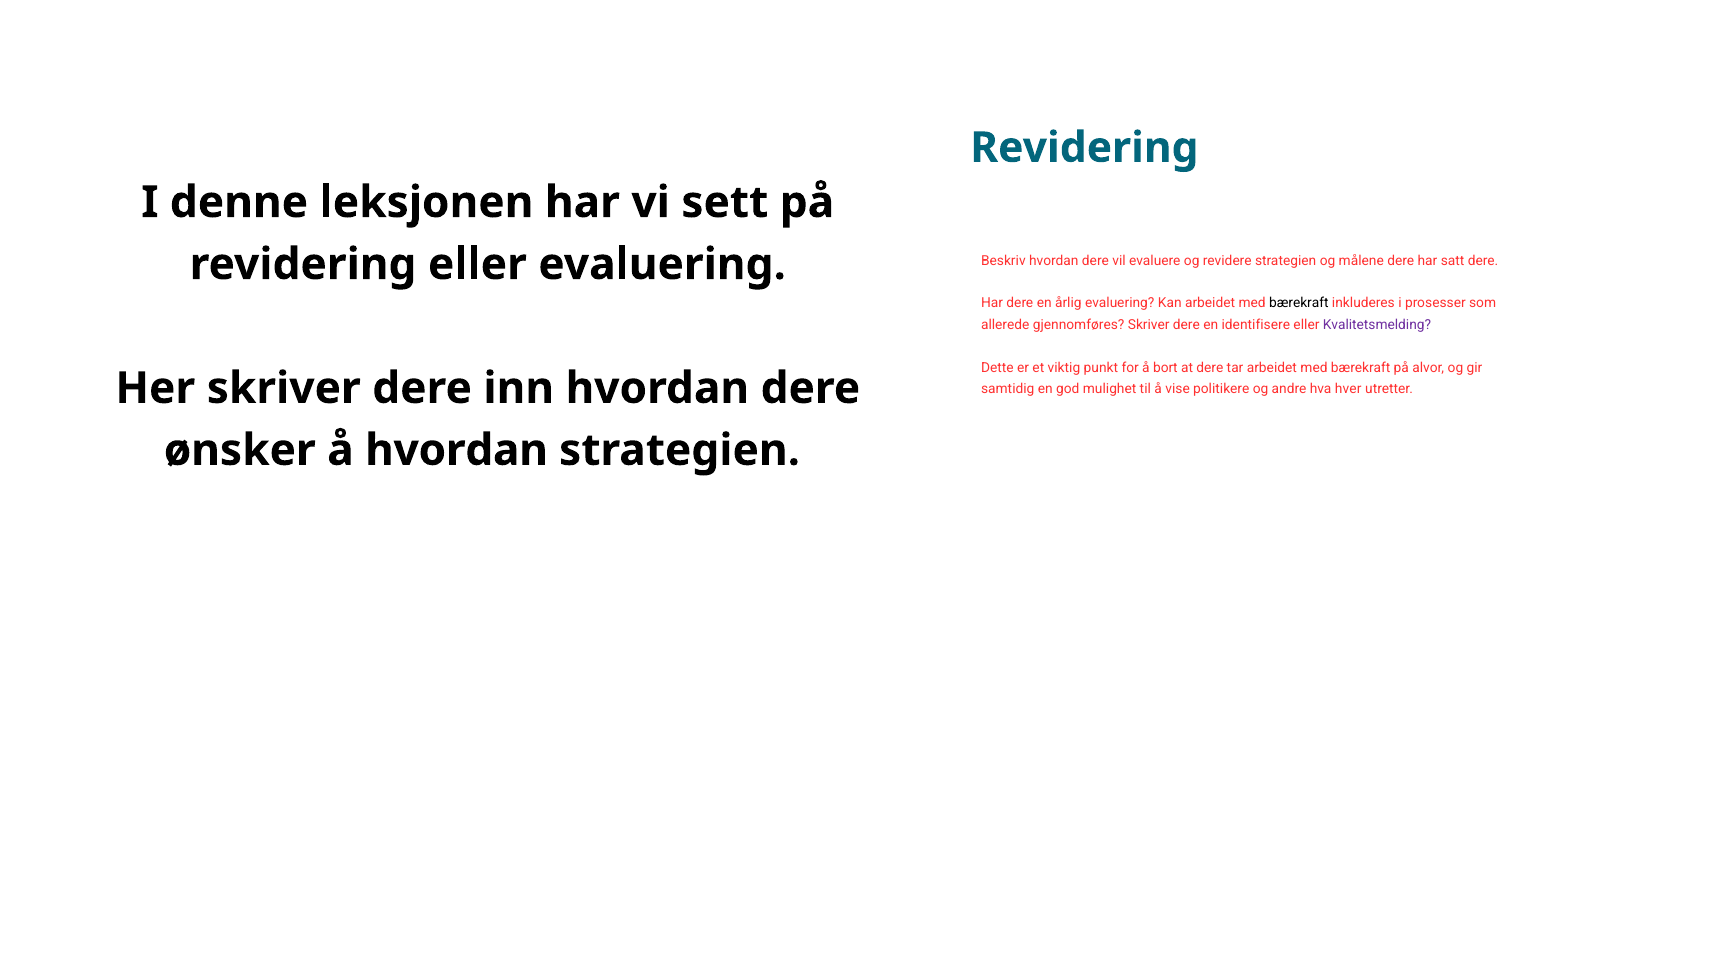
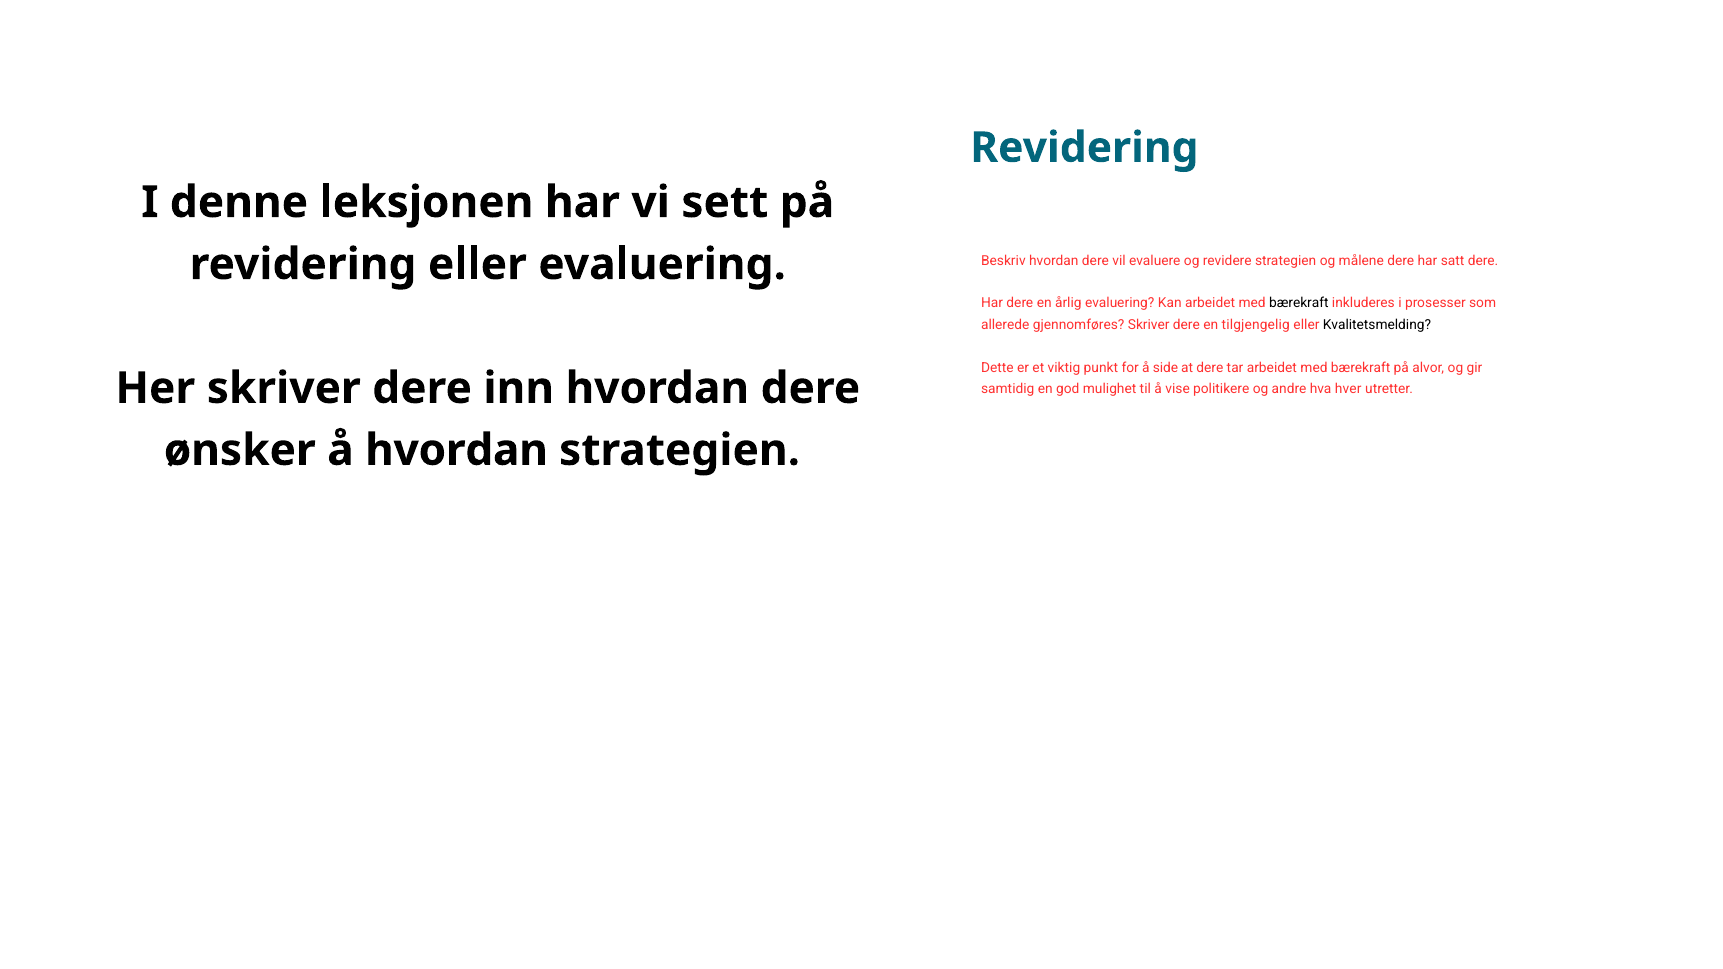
identifisere: identifisere -> tilgjengelig
Kvalitetsmelding colour: purple -> black
bort: bort -> side
